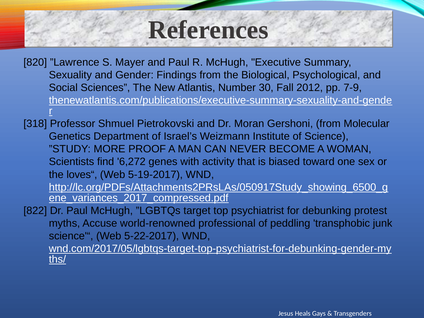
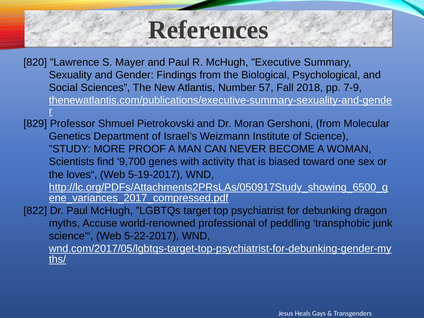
30: 30 -> 57
2012: 2012 -> 2018
318: 318 -> 829
6,272: 6,272 -> 9,700
protest: protest -> dragon
